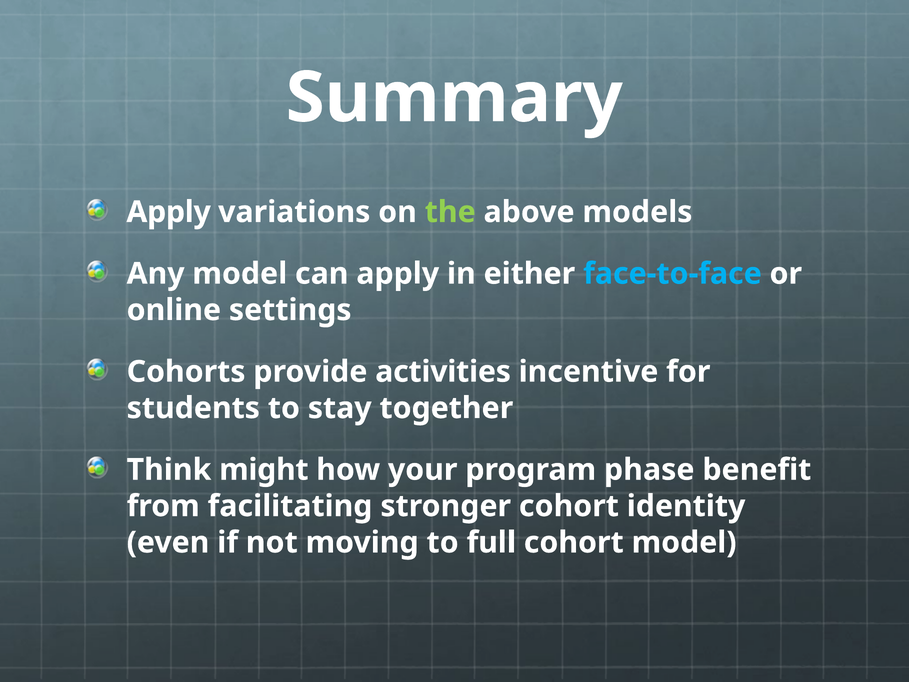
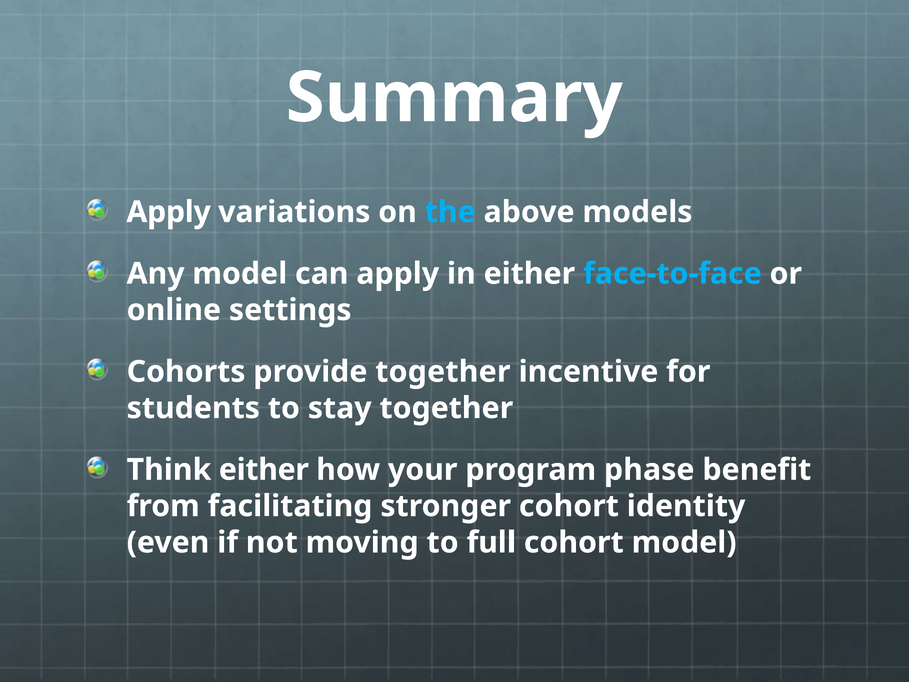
the colour: light green -> light blue
provide activities: activities -> together
Think might: might -> either
